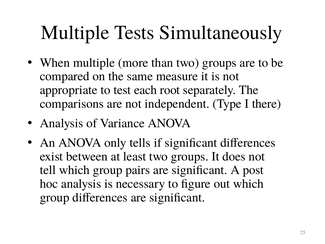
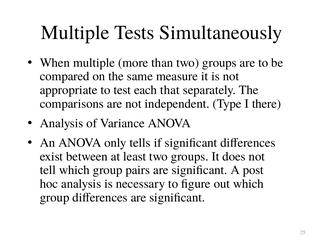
root: root -> that
